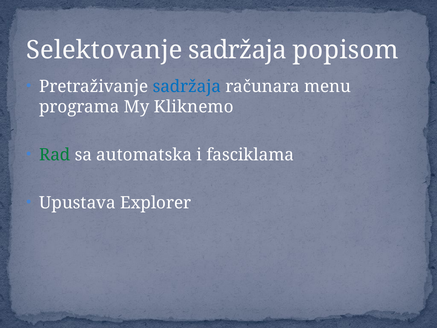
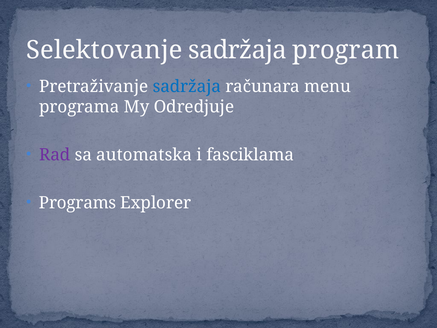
popisom: popisom -> program
Kliknemo: Kliknemo -> Odredjuje
Rad colour: green -> purple
Upustava: Upustava -> Programs
